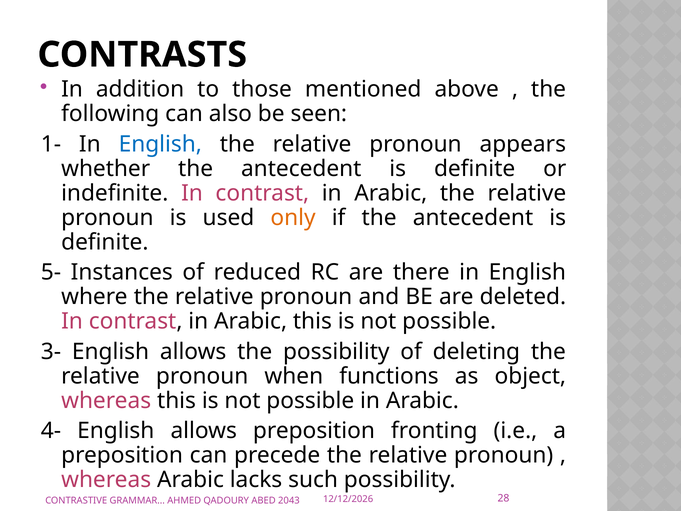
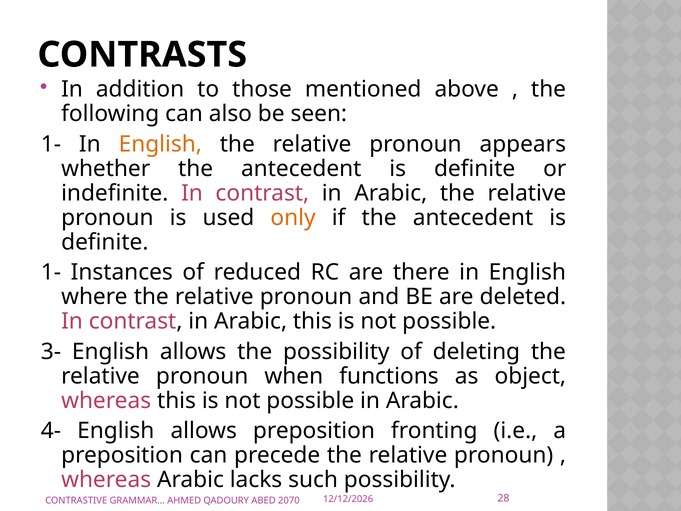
English at (160, 144) colour: blue -> orange
5- at (51, 272): 5- -> 1-
2043: 2043 -> 2070
